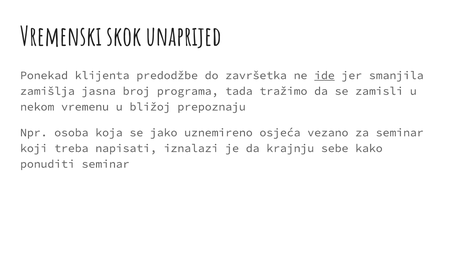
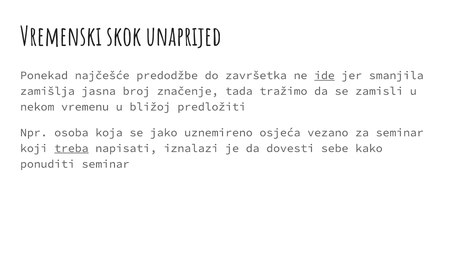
klijenta: klijenta -> najčešće
programa: programa -> značenje
prepoznaju: prepoznaju -> predložiti
treba underline: none -> present
krajnju: krajnju -> dovesti
